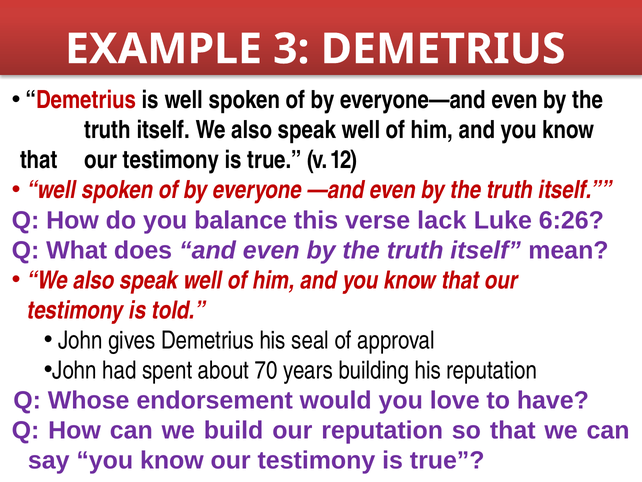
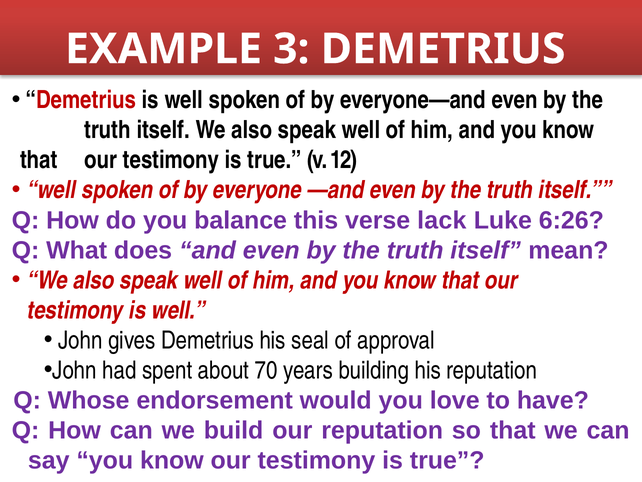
testimony is told: told -> well
